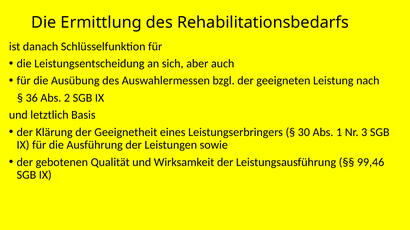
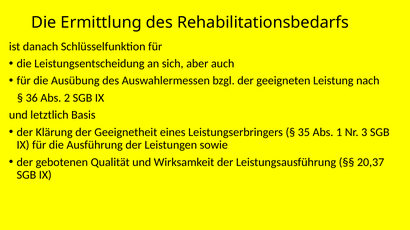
30: 30 -> 35
99,46: 99,46 -> 20,37
